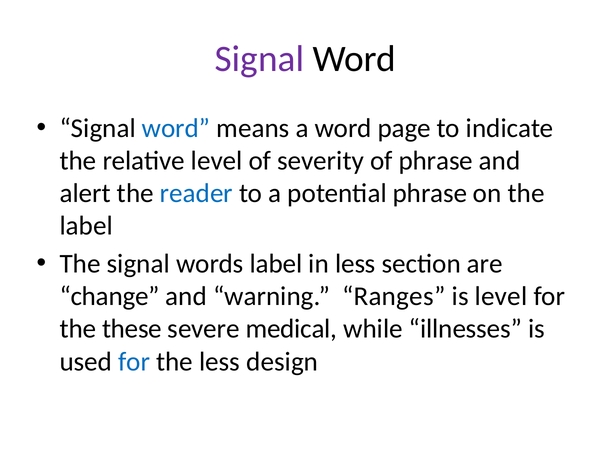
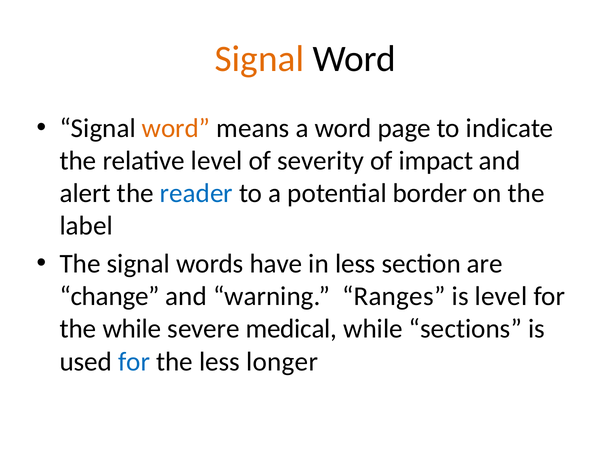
Signal at (259, 59) colour: purple -> orange
word at (176, 128) colour: blue -> orange
of phrase: phrase -> impact
potential phrase: phrase -> border
words label: label -> have
the these: these -> while
illnesses: illnesses -> sections
design: design -> longer
